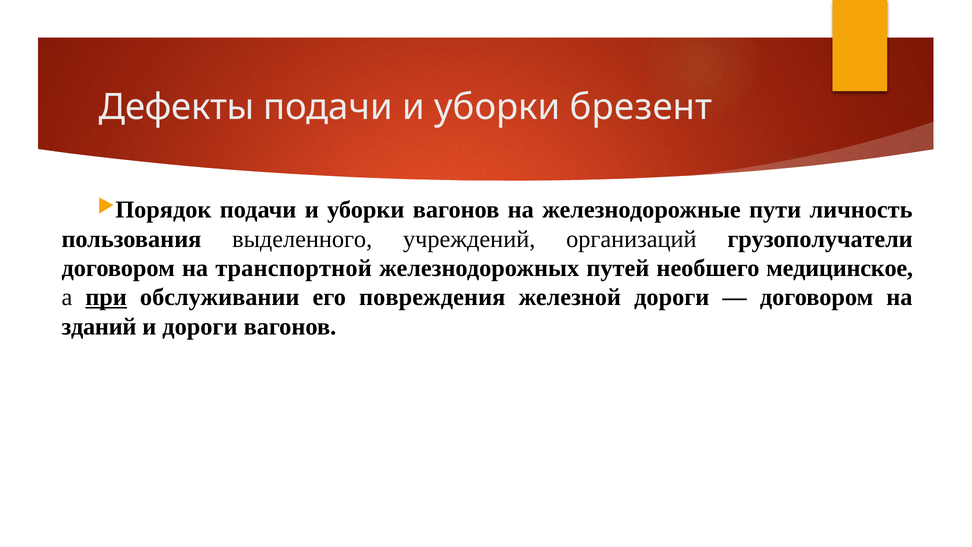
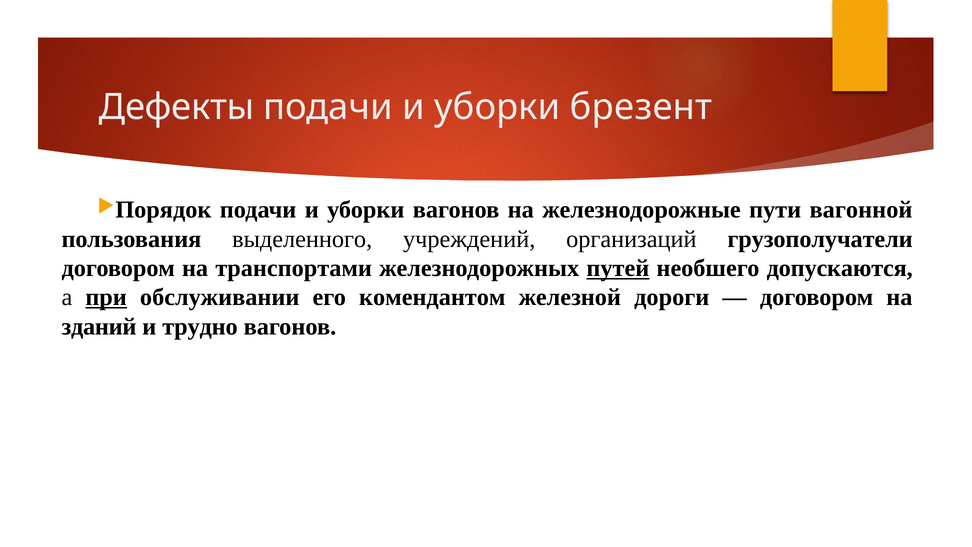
личность: личность -> вагонной
транспортной: транспортной -> транспортами
путей underline: none -> present
медицинское: медицинское -> допускаются
повреждения: повреждения -> комендантом
и дороги: дороги -> трудно
